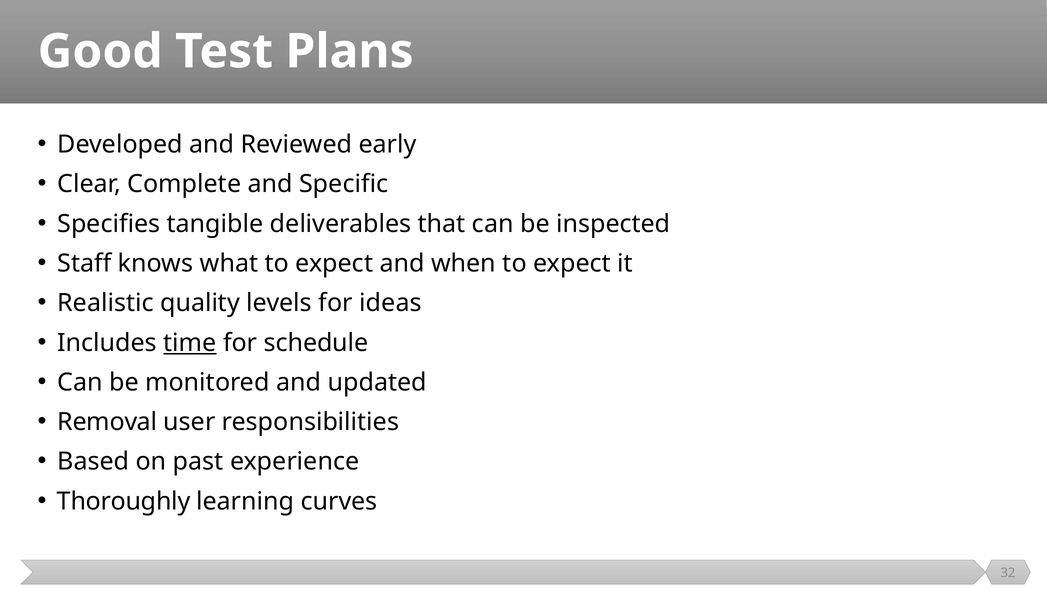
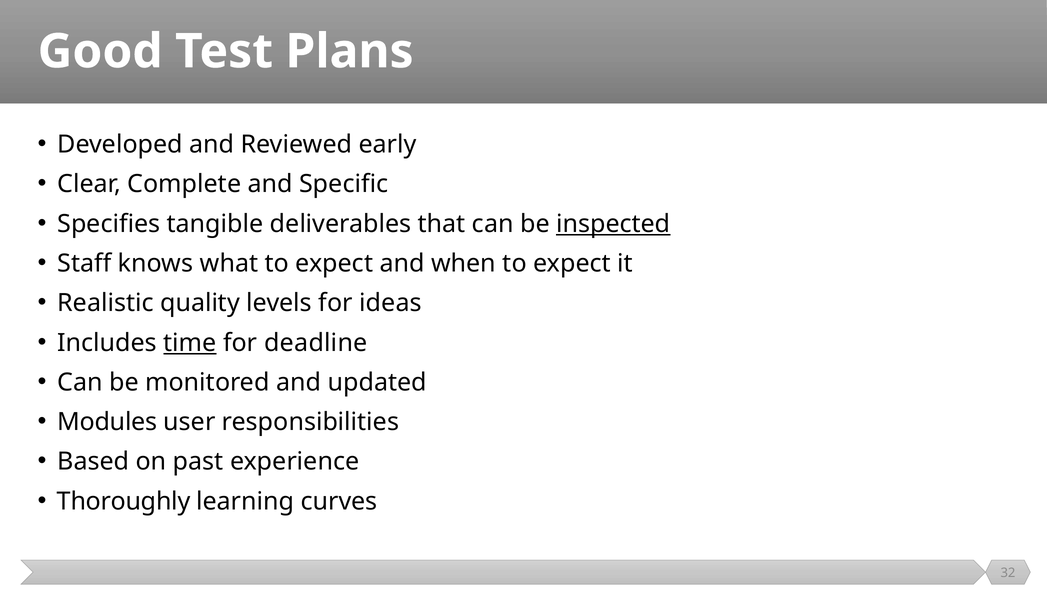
inspected underline: none -> present
schedule: schedule -> deadline
Removal: Removal -> Modules
